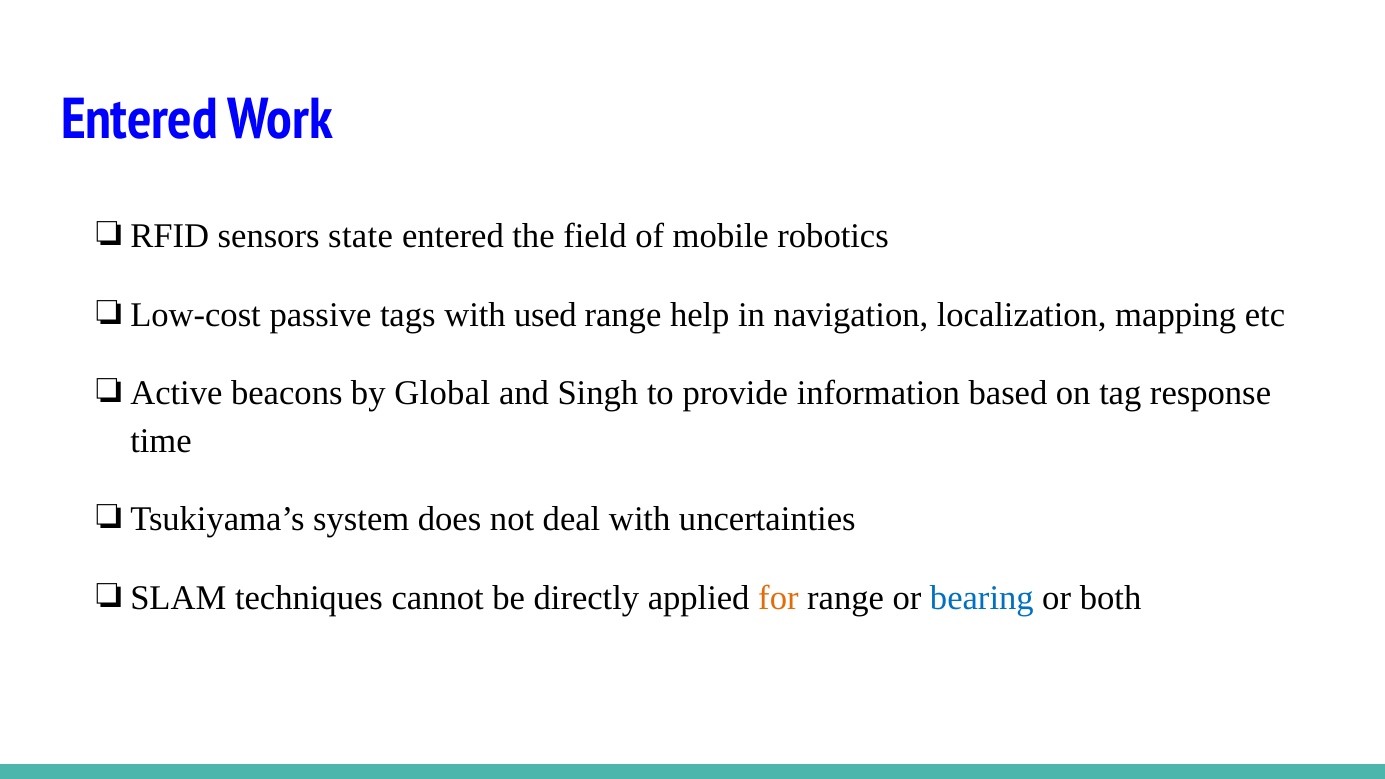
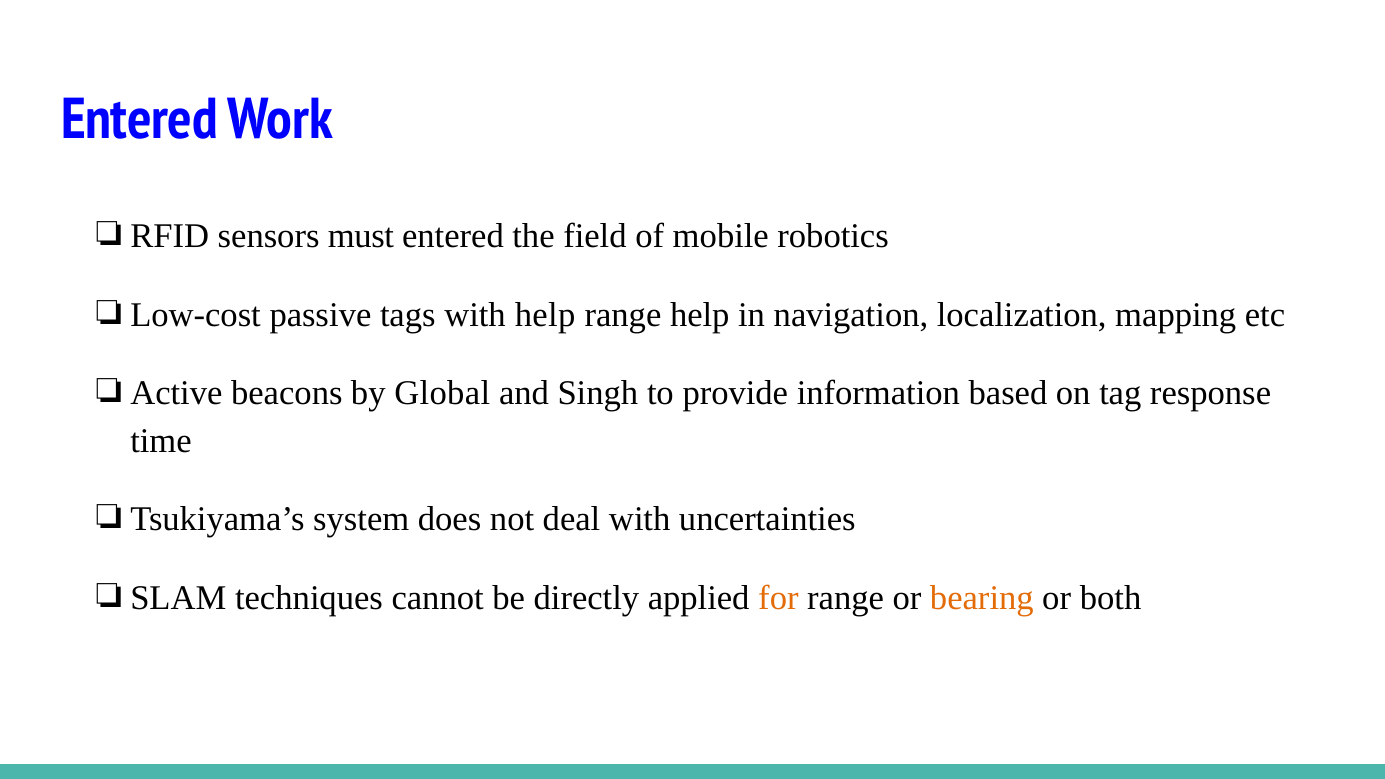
state: state -> must
with used: used -> help
bearing colour: blue -> orange
